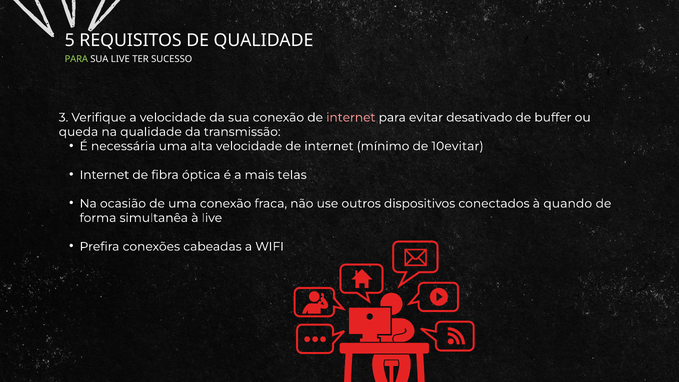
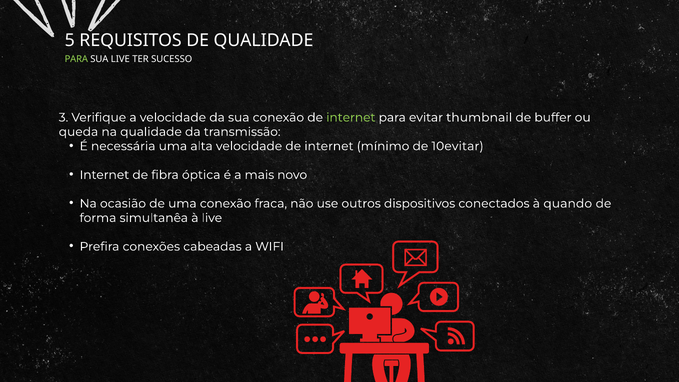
internet at (351, 117) colour: pink -> light green
desativado: desativado -> thumbnail
telas: telas -> novo
